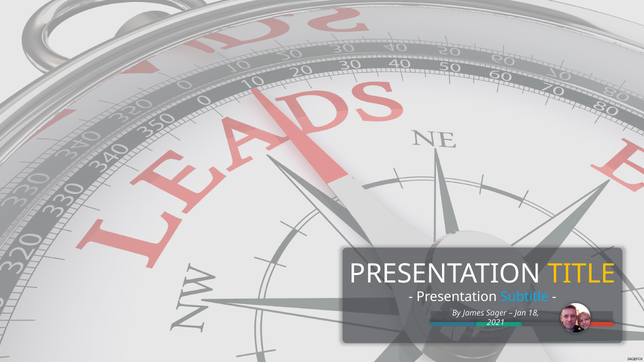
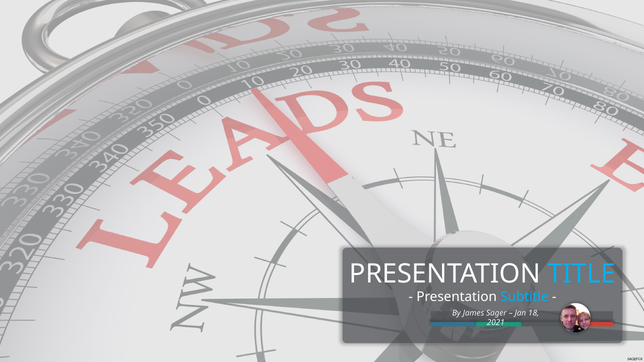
TITLE colour: yellow -> light blue
